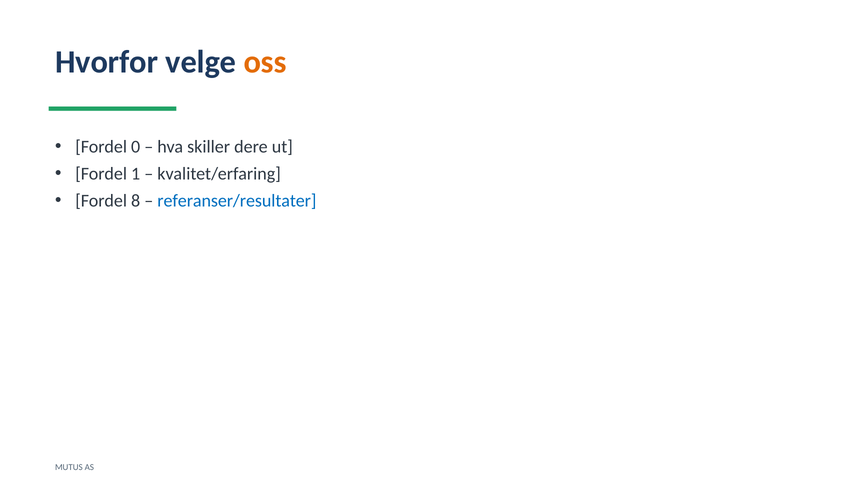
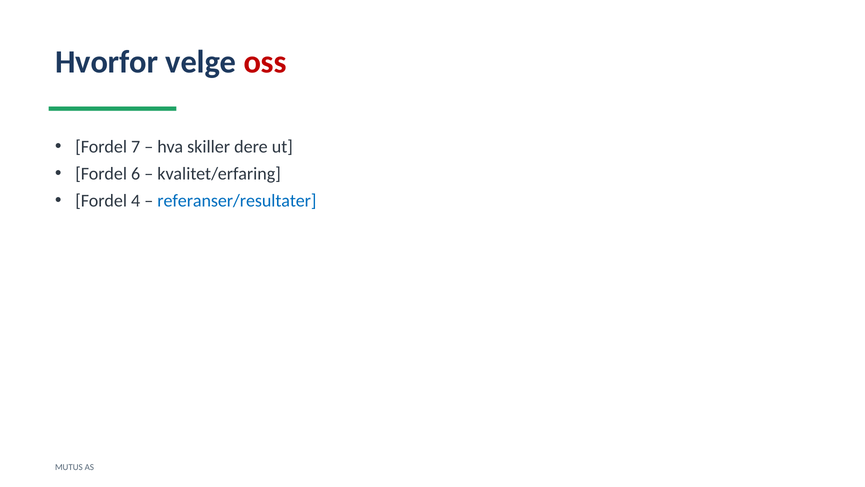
oss colour: orange -> red
0: 0 -> 7
1: 1 -> 6
8: 8 -> 4
